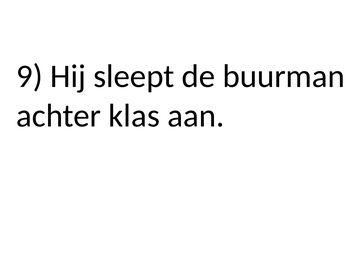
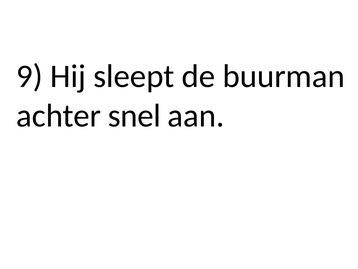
klas: klas -> snel
